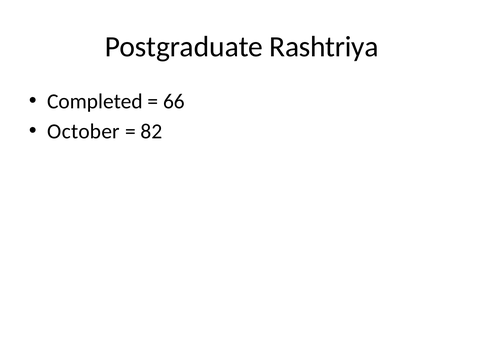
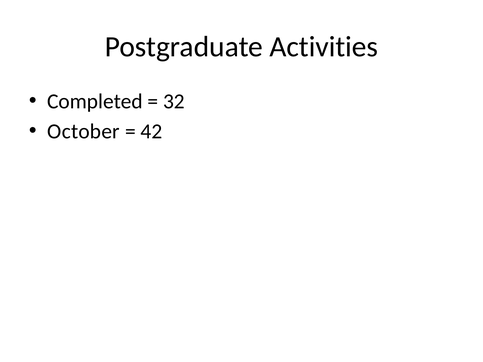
Rashtriya: Rashtriya -> Activities
66: 66 -> 32
82: 82 -> 42
